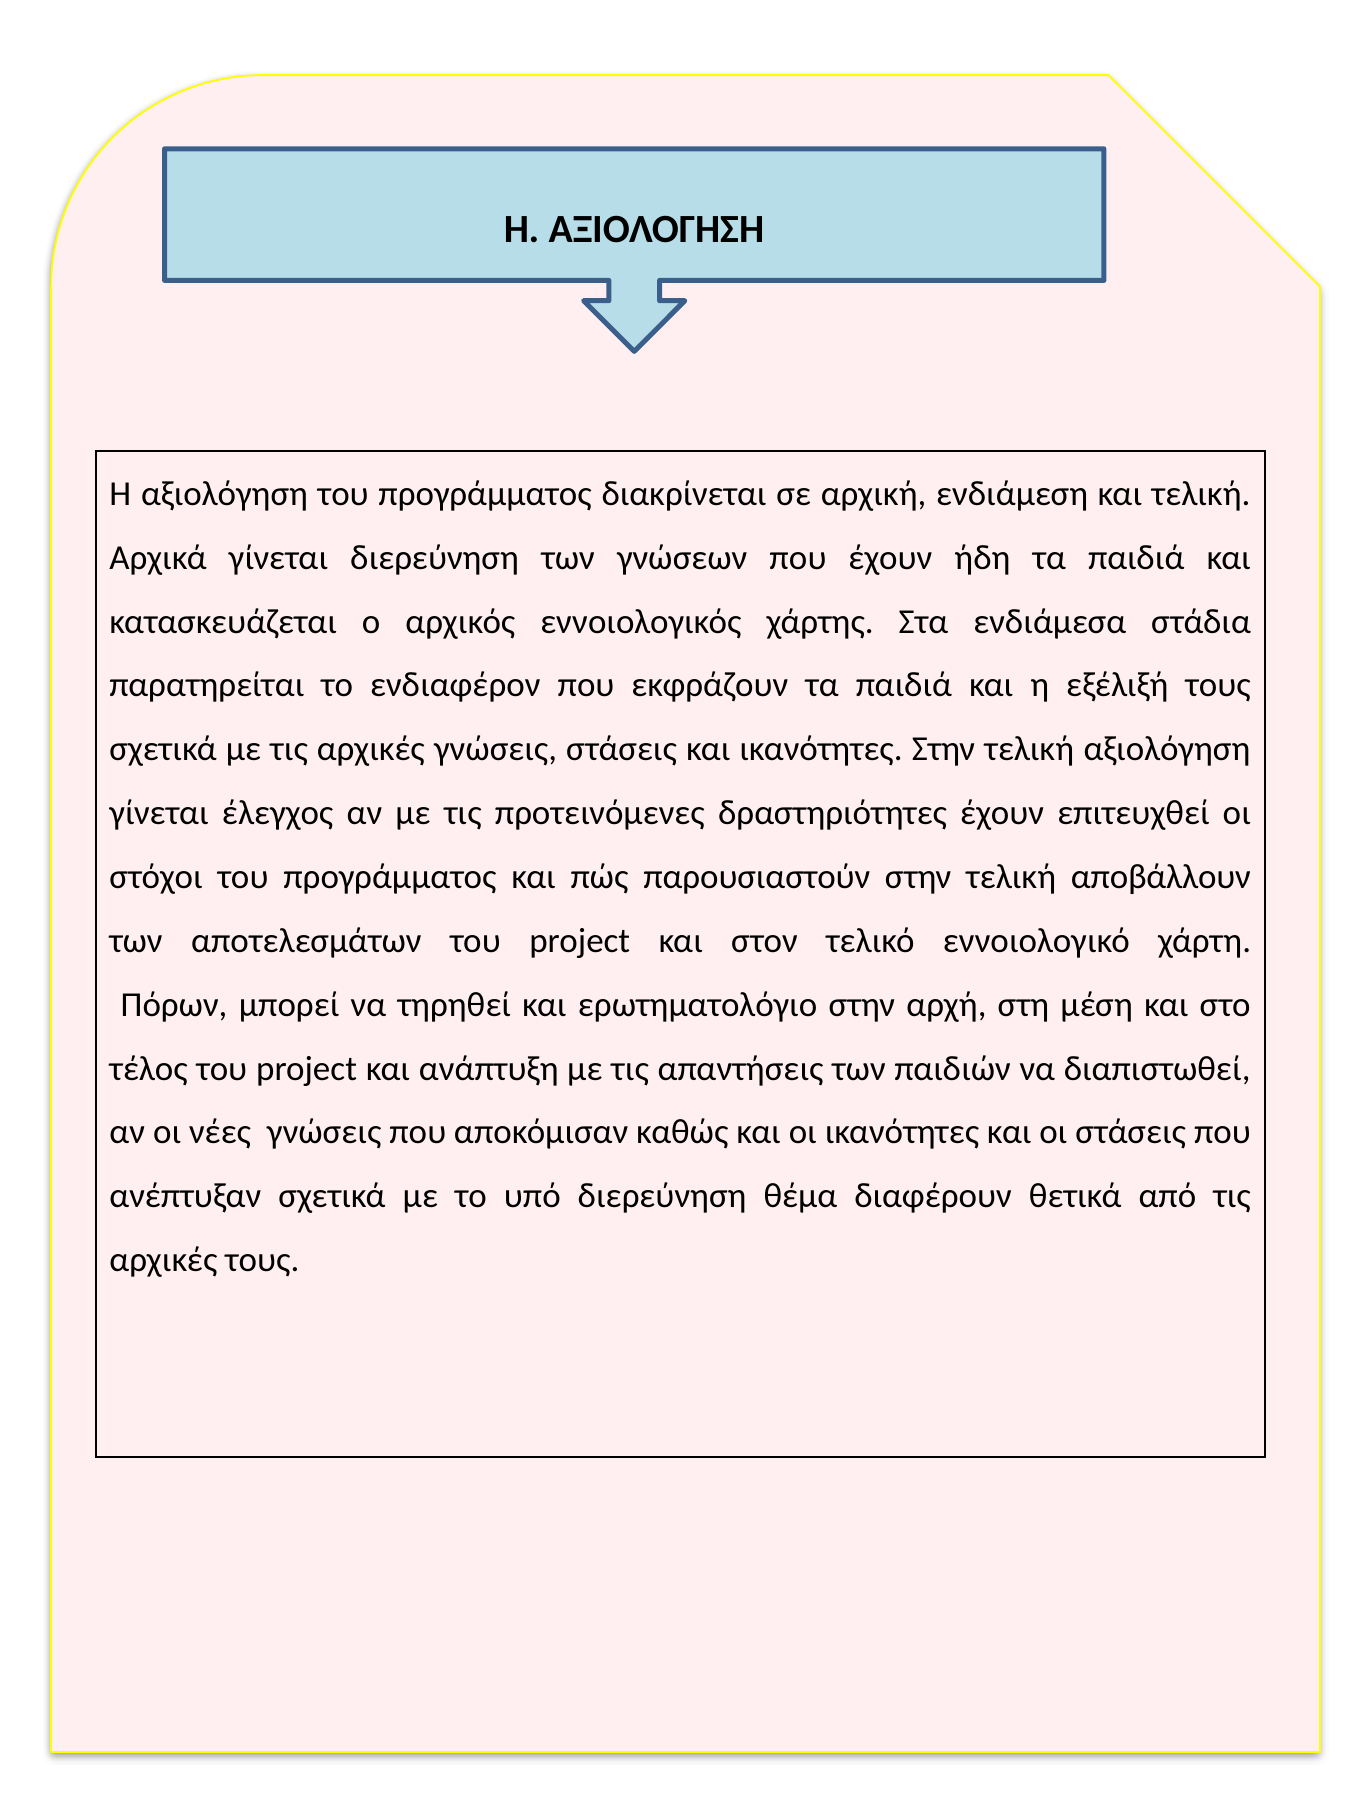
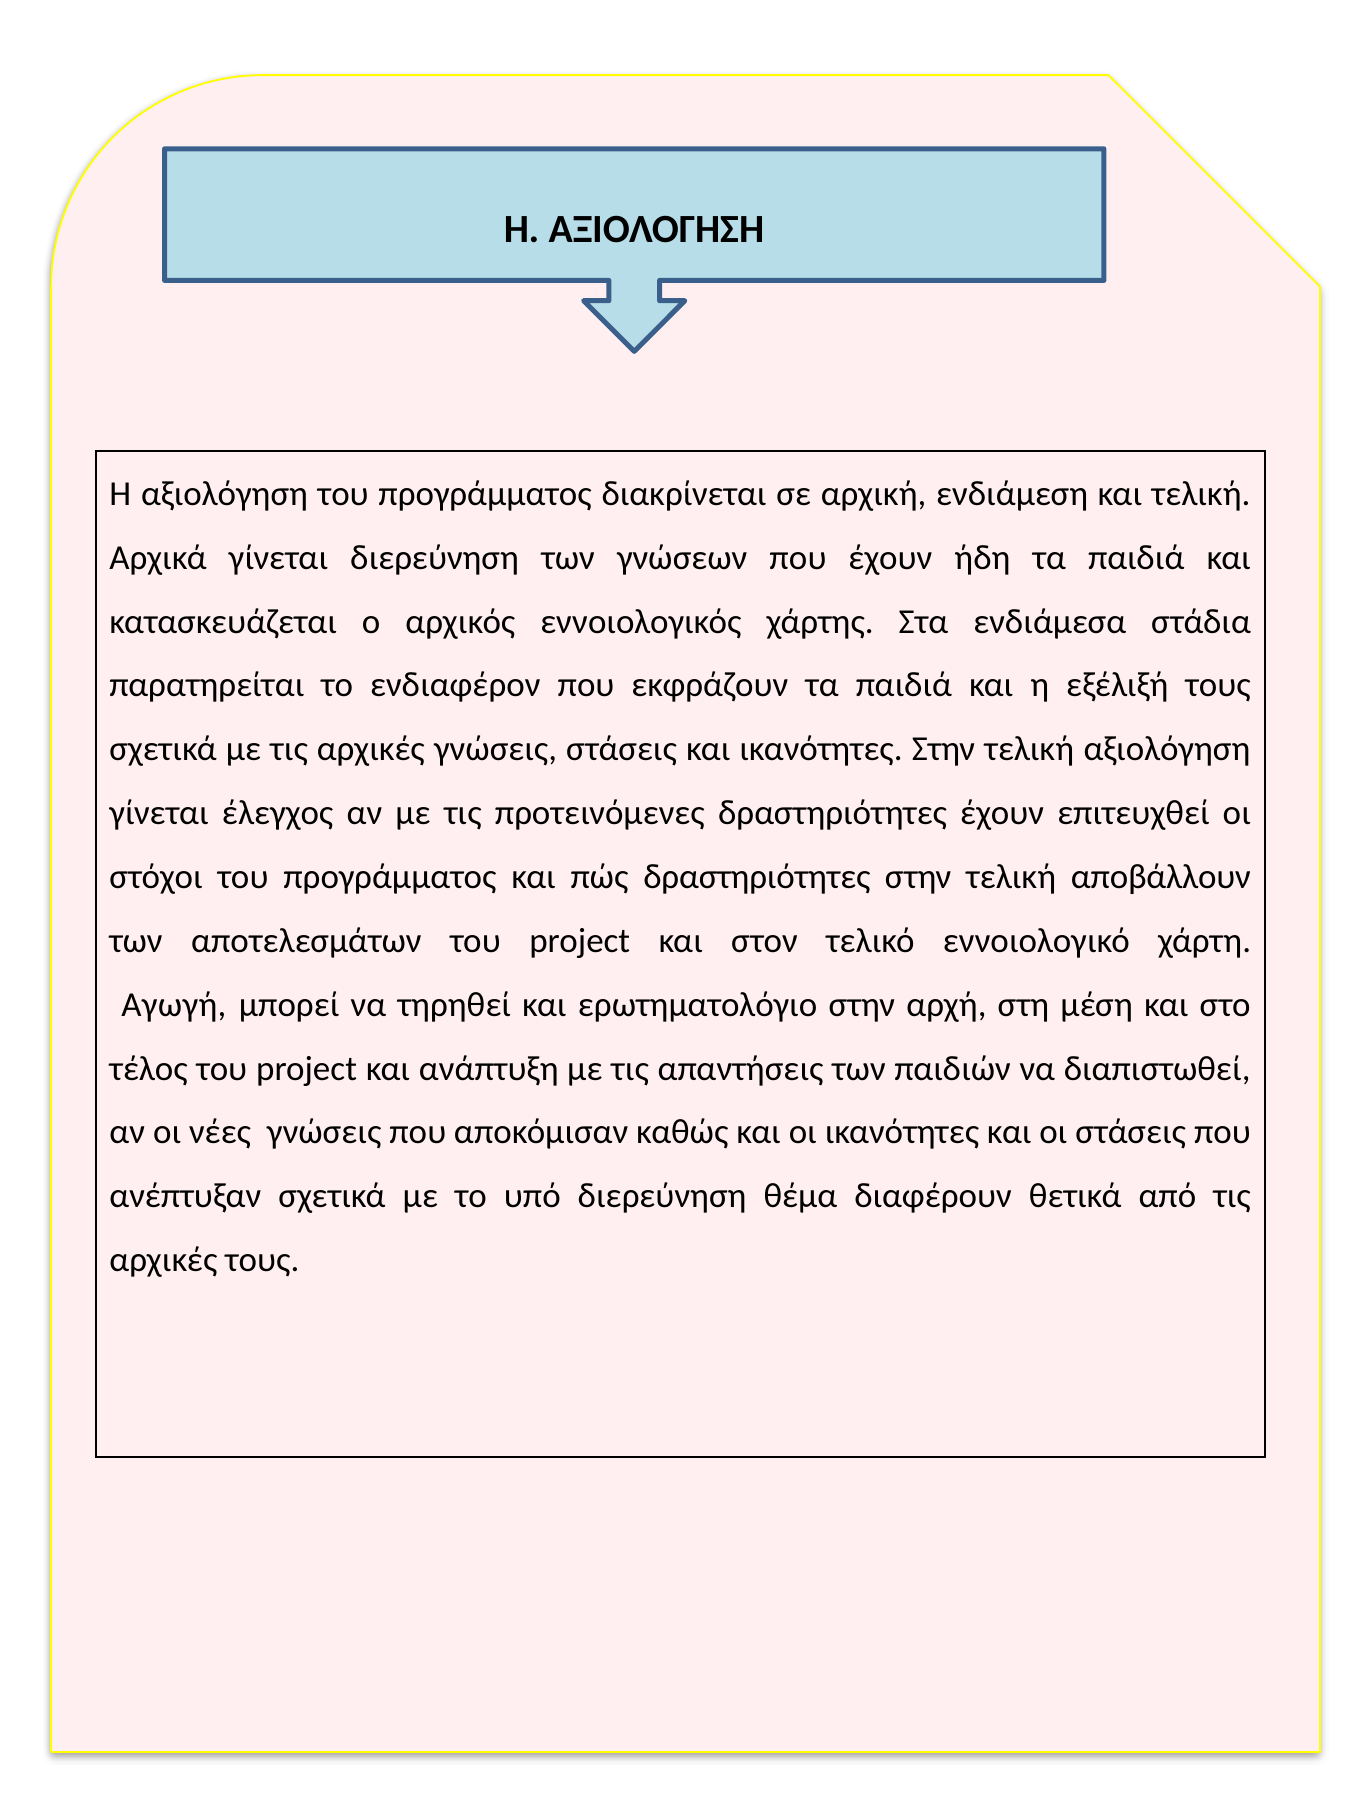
πώς παρουσιαστούν: παρουσιαστούν -> δραστηριότητες
Πόρων: Πόρων -> Αγωγή
